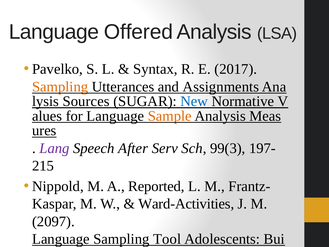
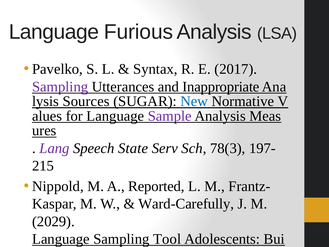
Offered: Offered -> Furious
Sampling at (60, 87) colour: orange -> purple
Assignments: Assignments -> Inappropriate
Sample colour: orange -> purple
After: After -> State
99(3: 99(3 -> 78(3
Ward-Activities: Ward-Activities -> Ward-Carefully
2097: 2097 -> 2029
